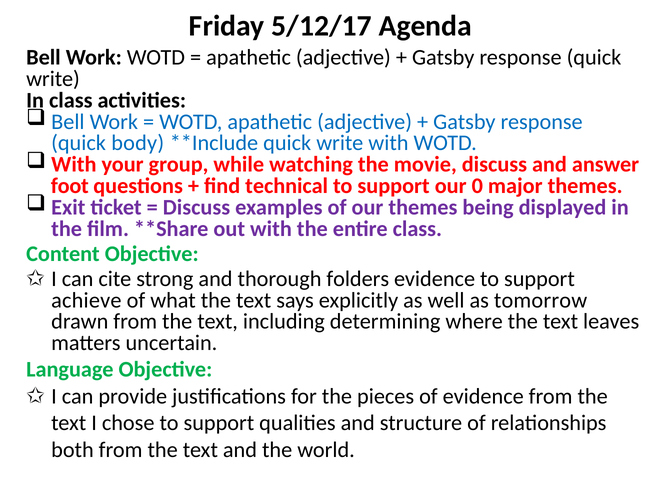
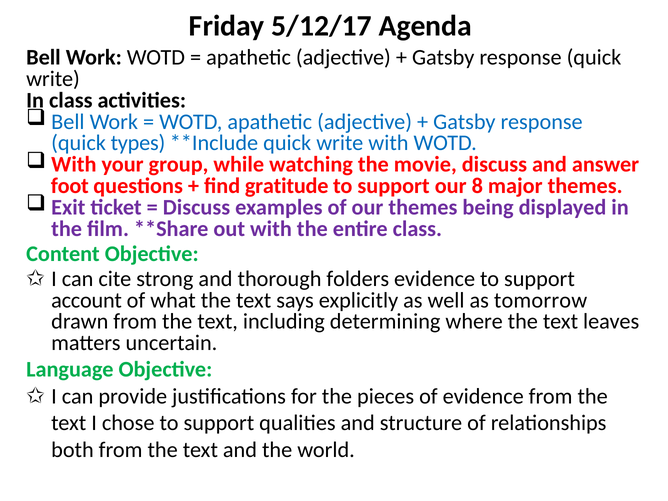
body: body -> types
technical: technical -> gratitude
0: 0 -> 8
achieve: achieve -> account
